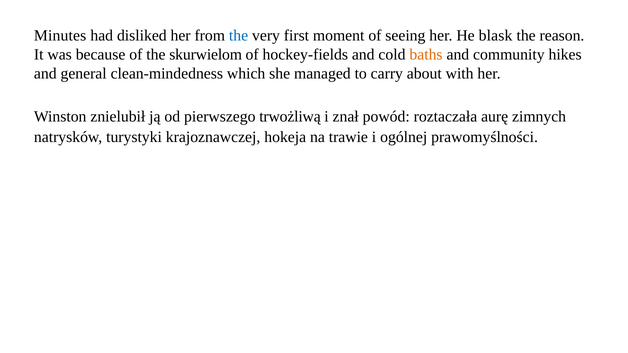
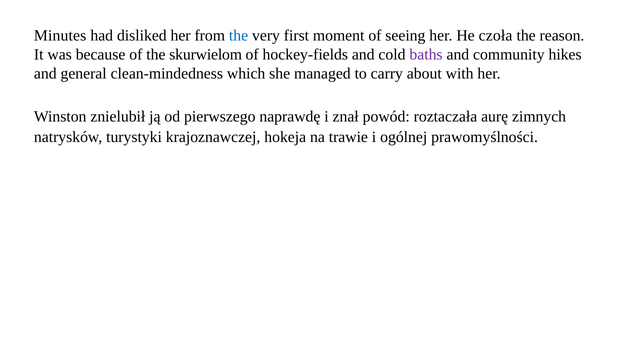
blask: blask -> czoła
baths colour: orange -> purple
trwożliwą: trwożliwą -> naprawdę
